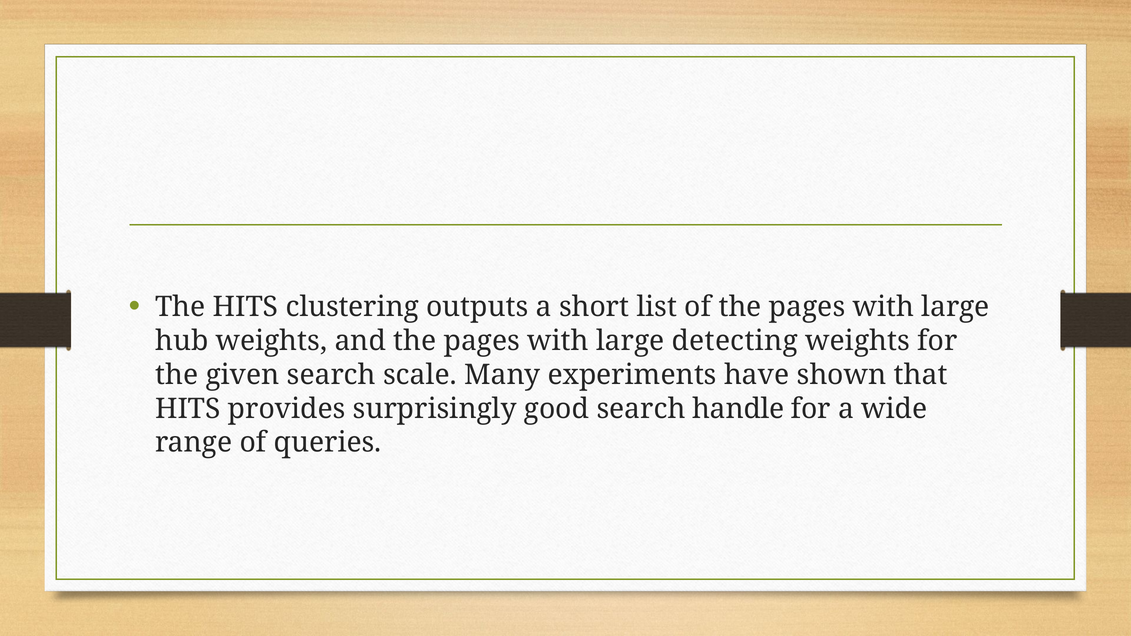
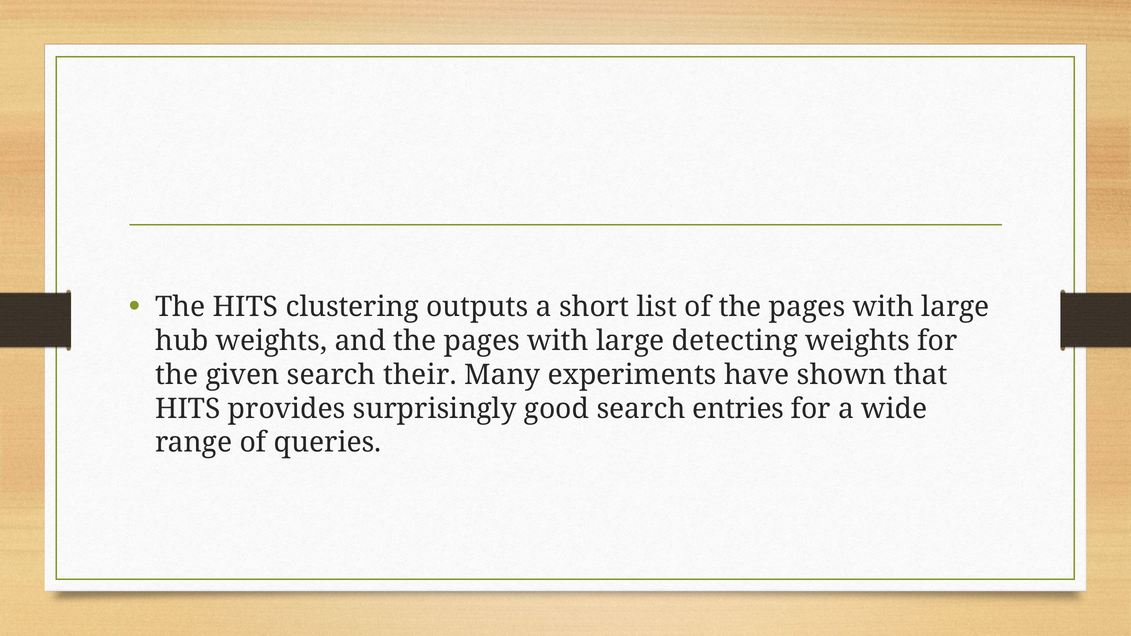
scale: scale -> their
handle: handle -> entries
